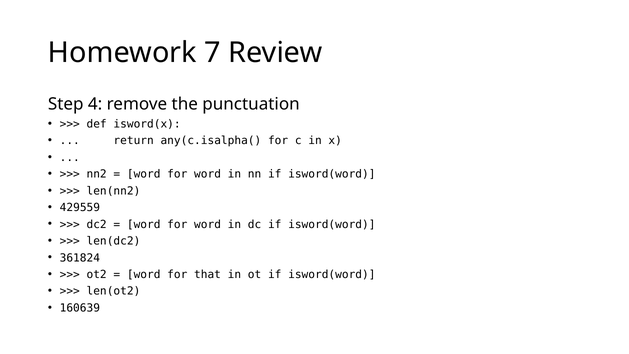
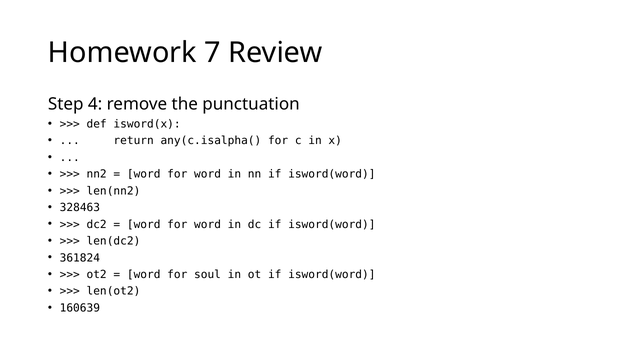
429559: 429559 -> 328463
that: that -> soul
